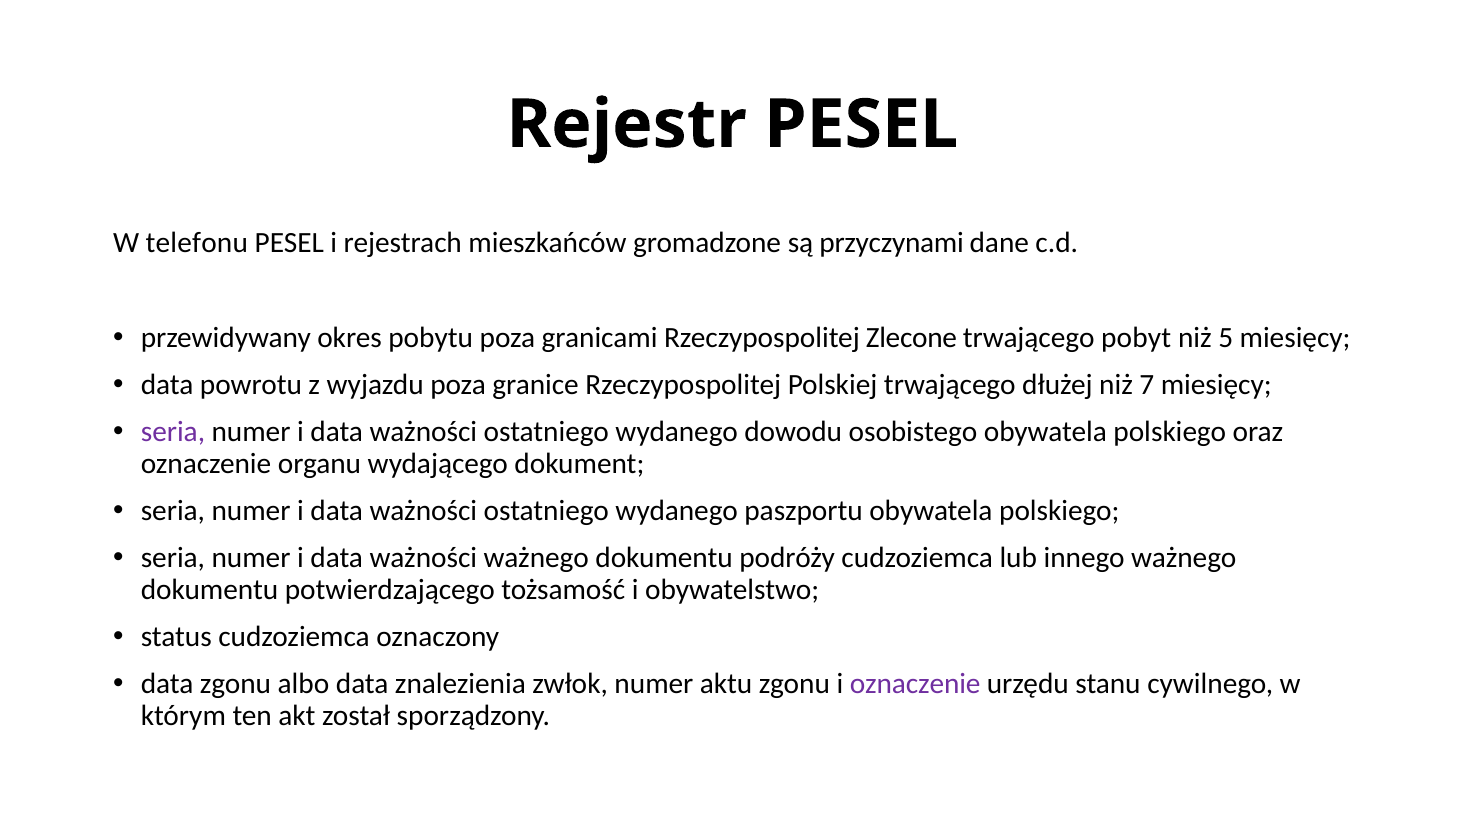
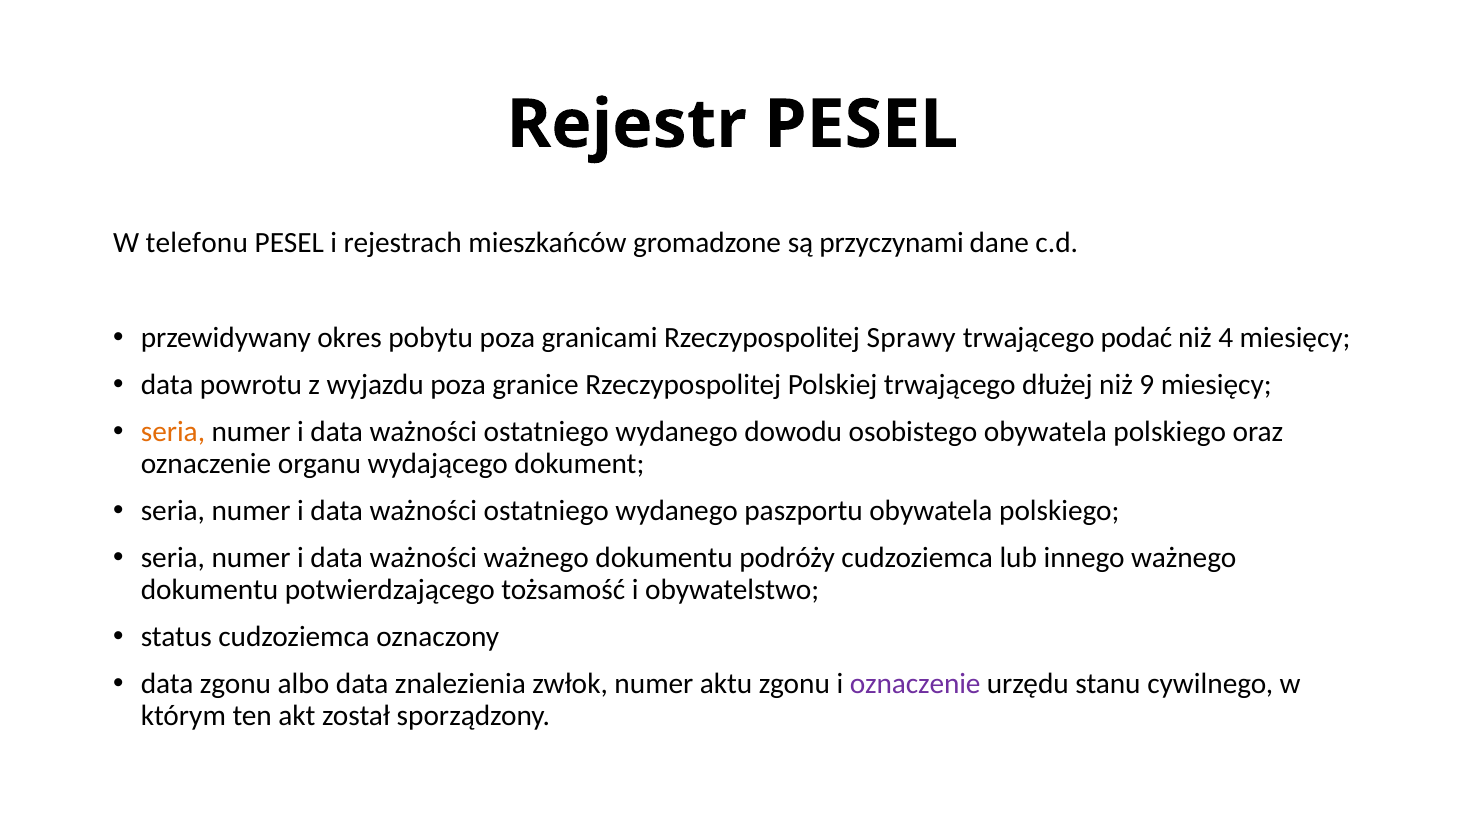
Zlecone: Zlecone -> Sprawy
pobyt: pobyt -> podać
5: 5 -> 4
7: 7 -> 9
seria at (173, 432) colour: purple -> orange
